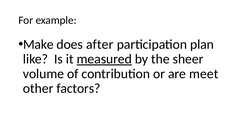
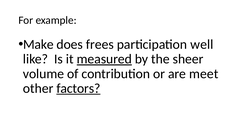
after: after -> frees
plan: plan -> well
factors underline: none -> present
